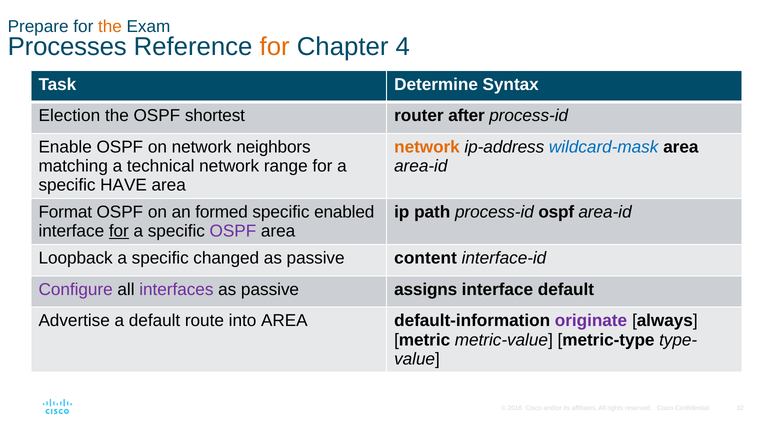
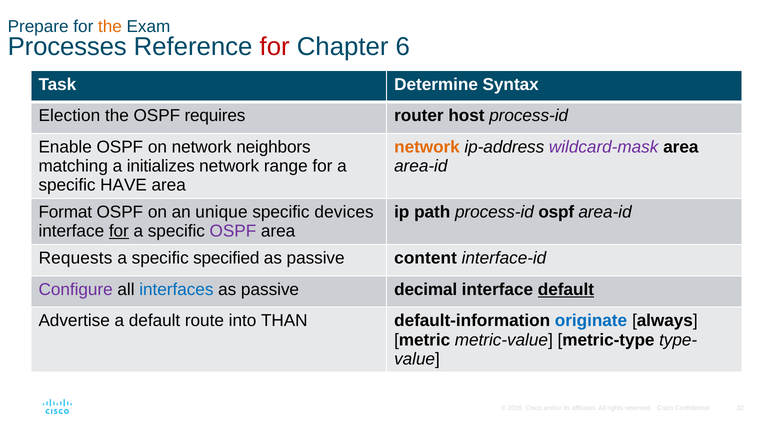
for at (275, 47) colour: orange -> red
4: 4 -> 6
shortest: shortest -> requires
after: after -> host
wildcard-mask colour: blue -> purple
technical: technical -> initializes
formed: formed -> unique
enabled: enabled -> devices
Loopback: Loopback -> Requests
changed: changed -> specified
interfaces colour: purple -> blue
assigns: assigns -> decimal
default at (566, 289) underline: none -> present
into AREA: AREA -> THAN
originate colour: purple -> blue
